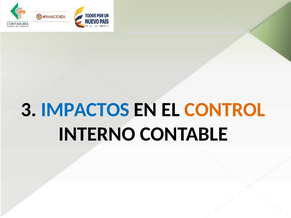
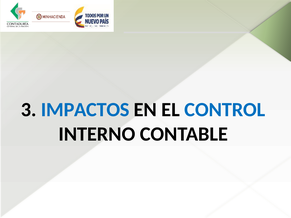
CONTROL colour: orange -> blue
